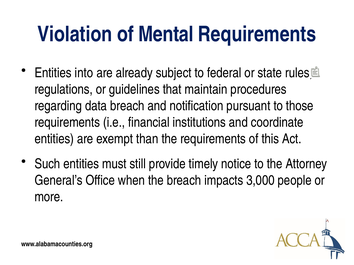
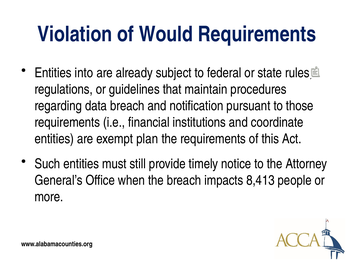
Mental: Mental -> Would
than: than -> plan
3,000: 3,000 -> 8,413
